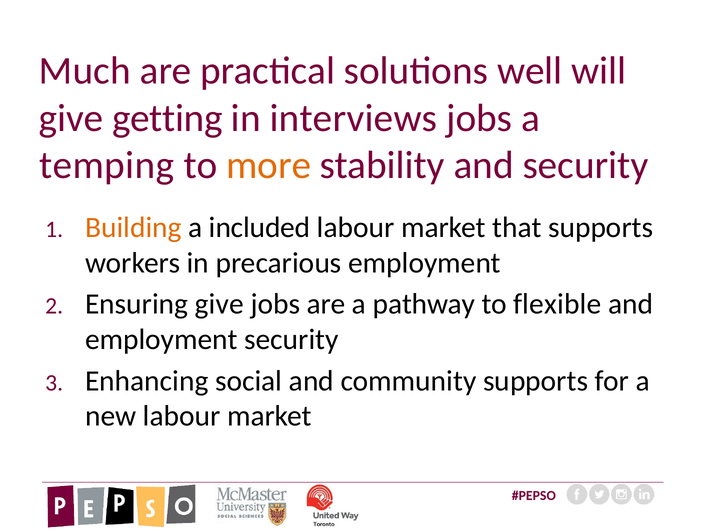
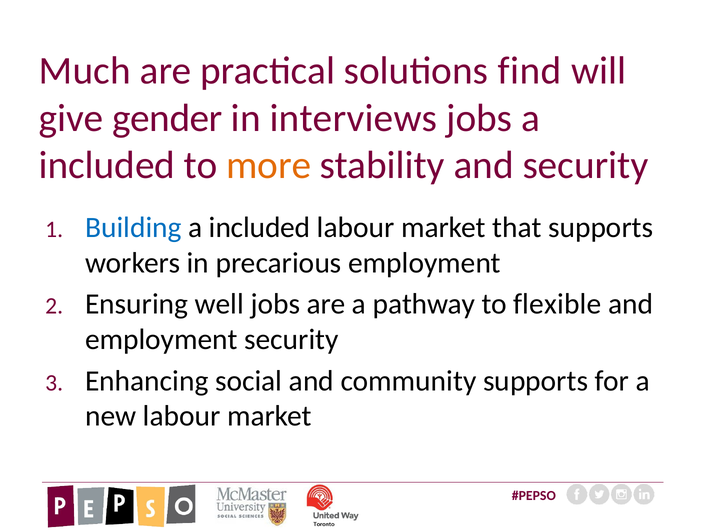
well: well -> find
getting: getting -> gender
temping at (107, 165): temping -> included
Building colour: orange -> blue
Ensuring give: give -> well
